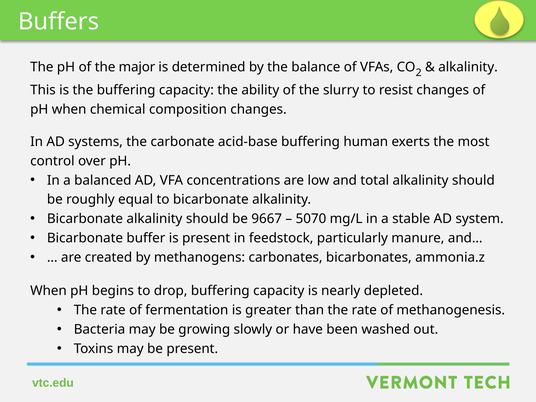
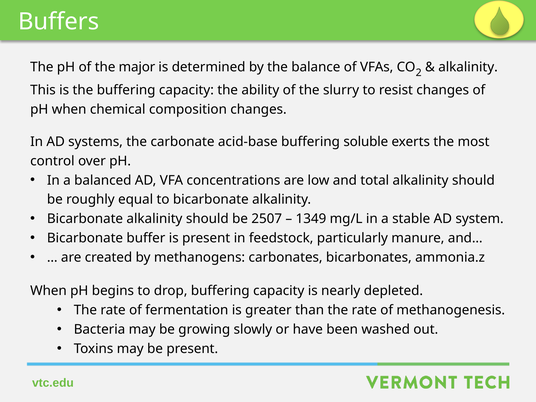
human: human -> soluble
9667: 9667 -> 2507
5070: 5070 -> 1349
